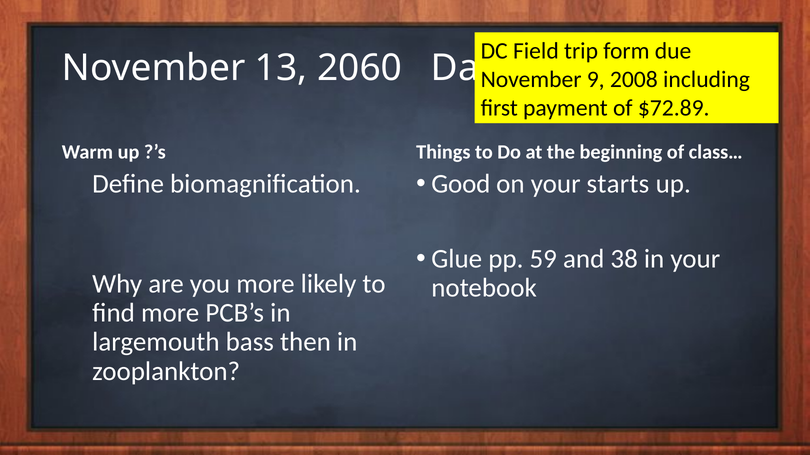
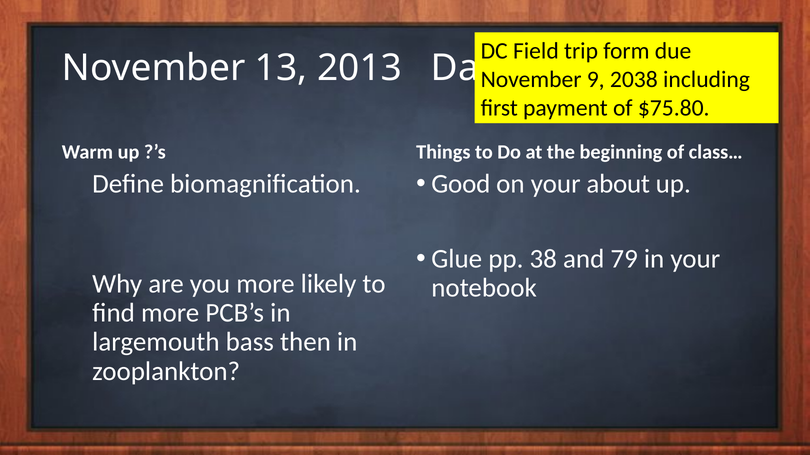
2060: 2060 -> 2013
2008: 2008 -> 2038
$72.89: $72.89 -> $75.80
starts: starts -> about
59: 59 -> 38
38: 38 -> 79
